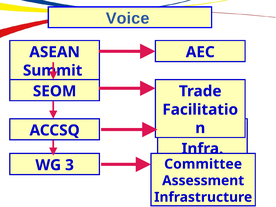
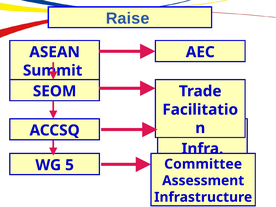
Voice: Voice -> Raise
3: 3 -> 5
